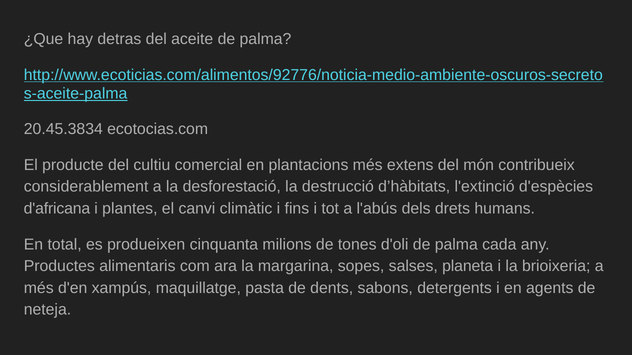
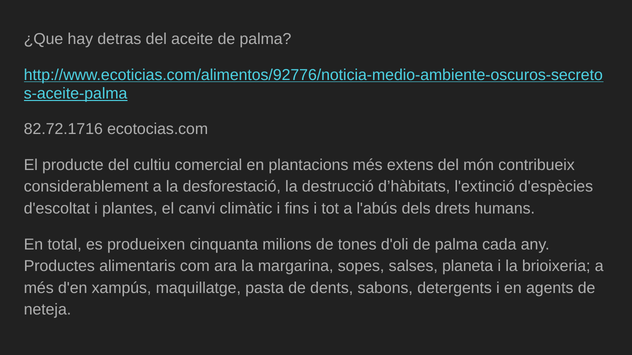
20.45.3834: 20.45.3834 -> 82.72.1716
d'africana: d'africana -> d'escoltat
